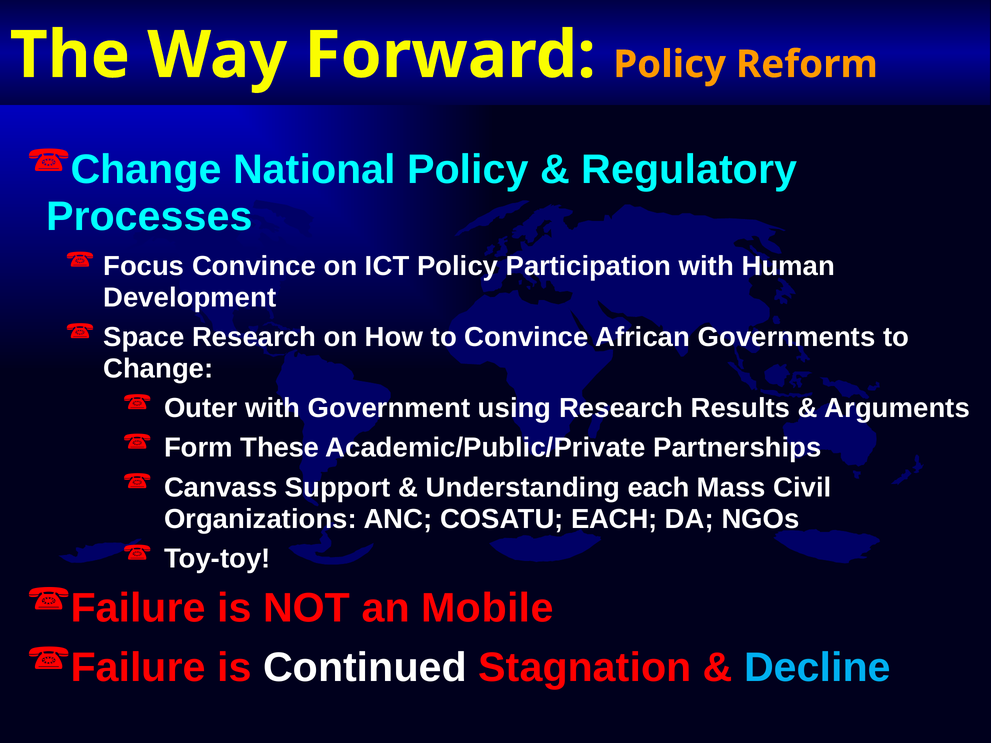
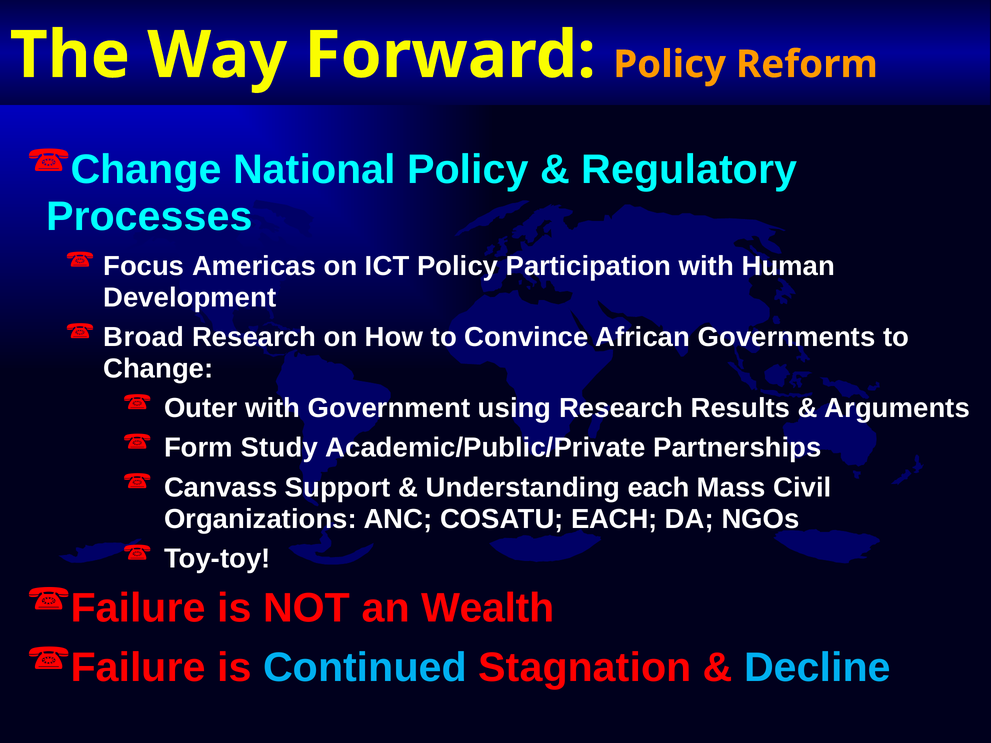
Focus Convince: Convince -> Americas
Space: Space -> Broad
These: These -> Study
Mobile: Mobile -> Wealth
Continued colour: white -> light blue
